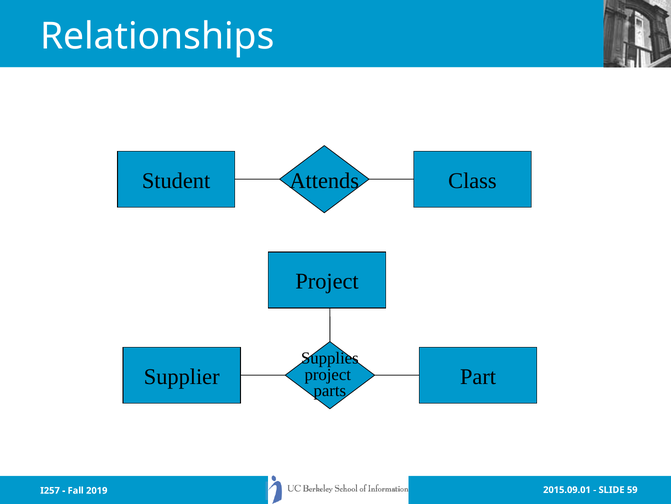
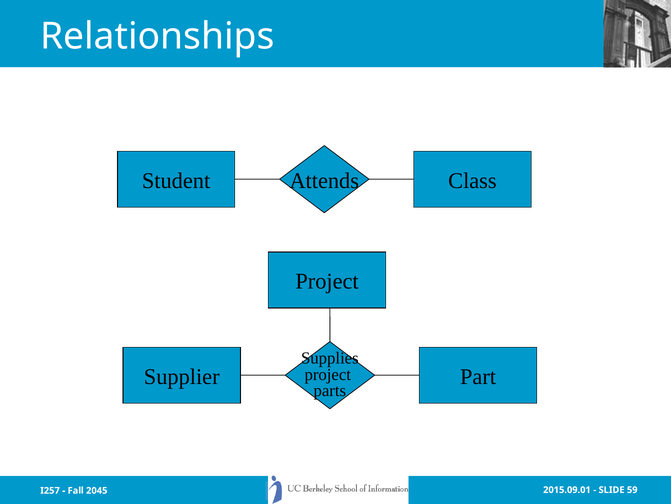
2019: 2019 -> 2045
